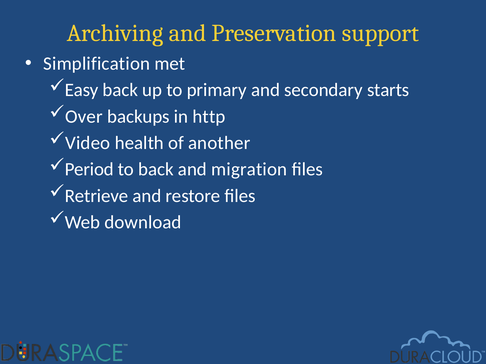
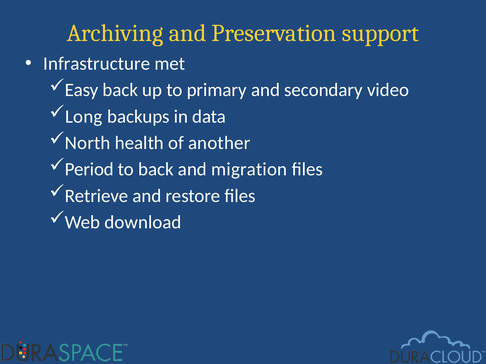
Simplification: Simplification -> Infrastructure
starts: starts -> video
Over: Over -> Long
http: http -> data
Video: Video -> North
